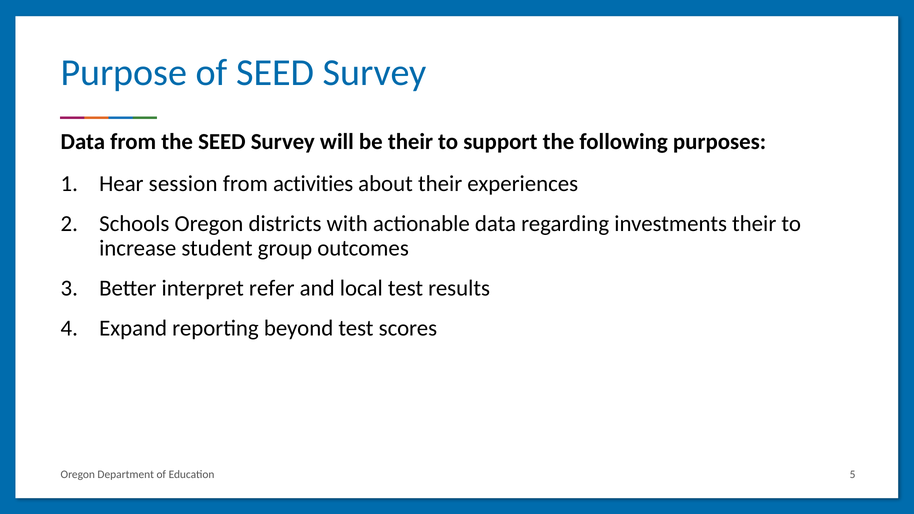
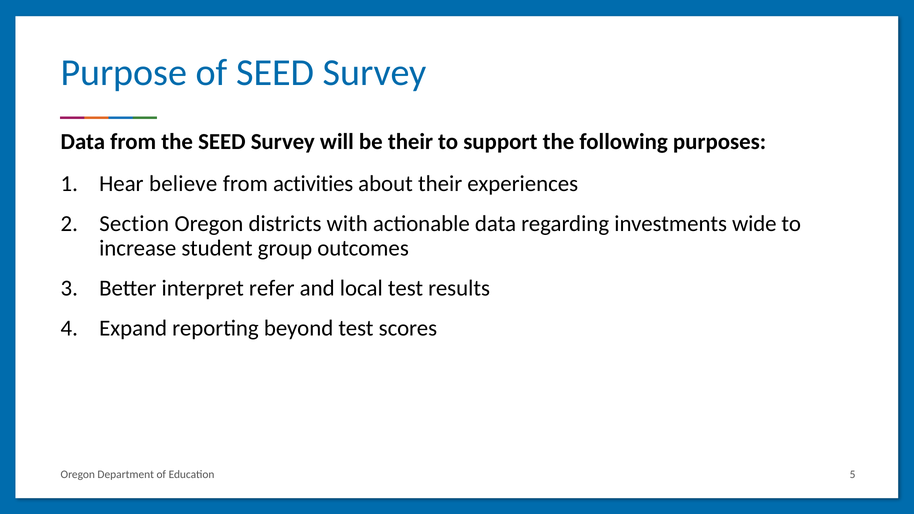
session: session -> believe
Schools: Schools -> Section
investments their: their -> wide
